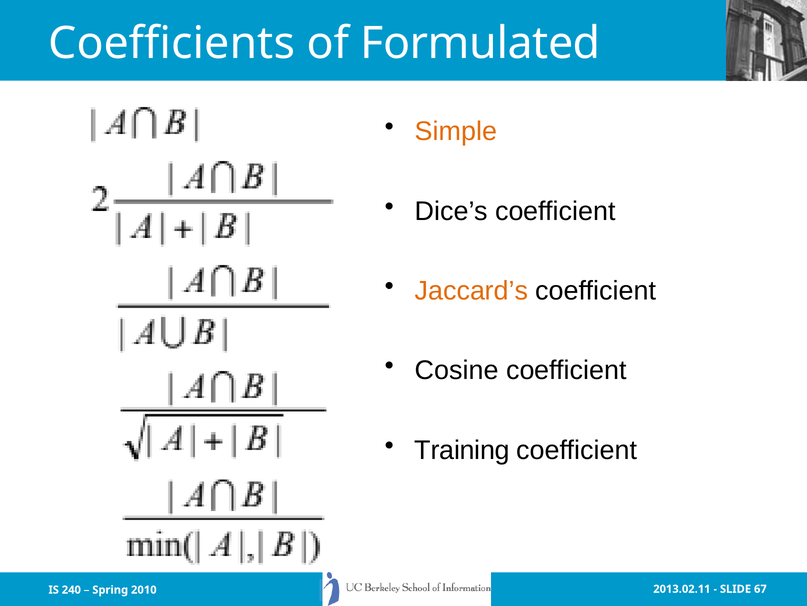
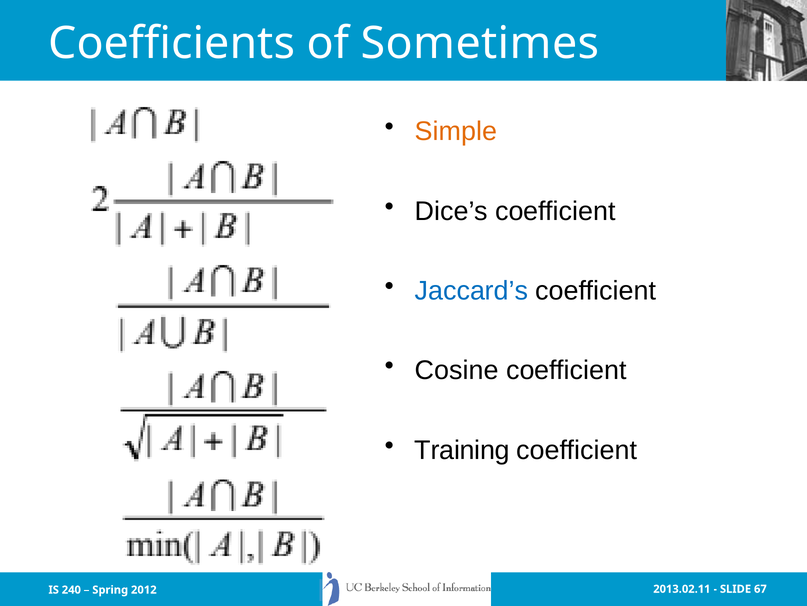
Formulated: Formulated -> Sometimes
Jaccard’s colour: orange -> blue
2010: 2010 -> 2012
